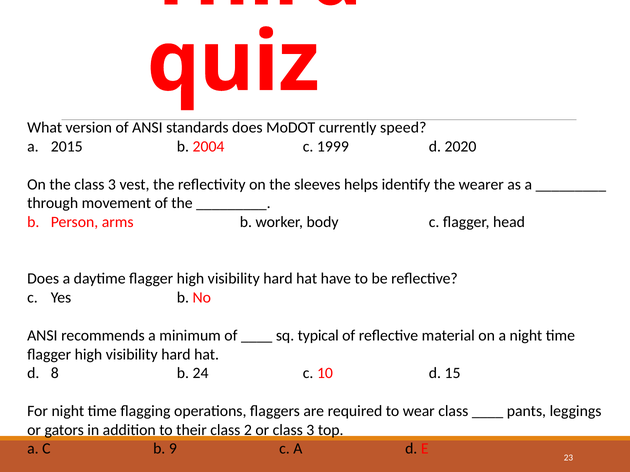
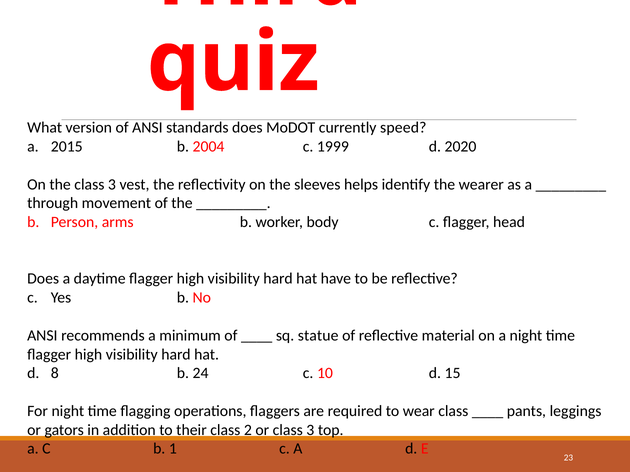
typical: typical -> statue
9: 9 -> 1
